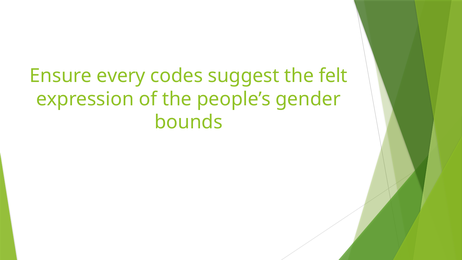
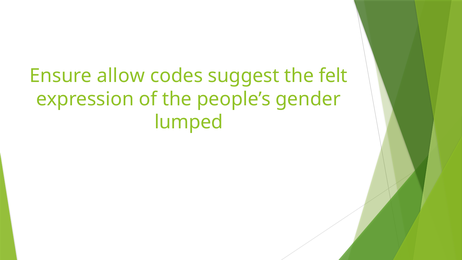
every: every -> allow
bounds: bounds -> lumped
